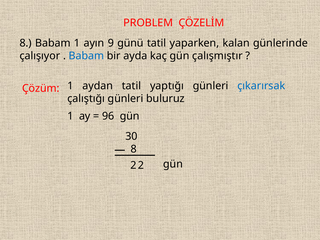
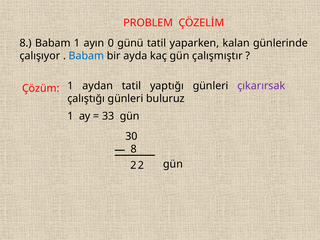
9: 9 -> 0
çıkarırsak colour: blue -> purple
96: 96 -> 33
